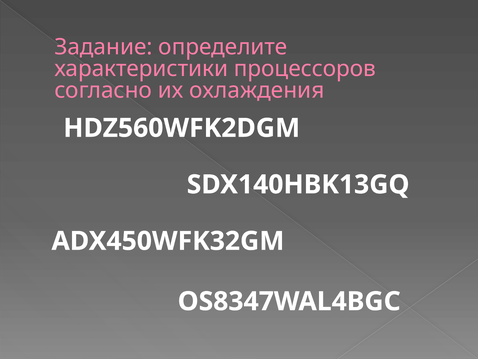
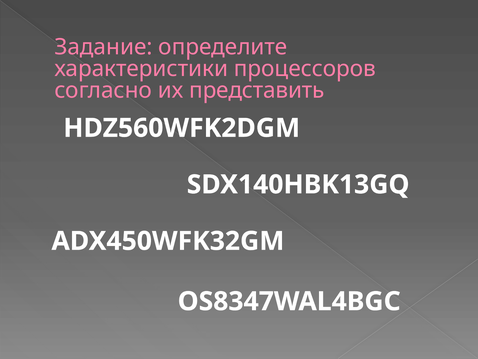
охлаждения: охлаждения -> представить
